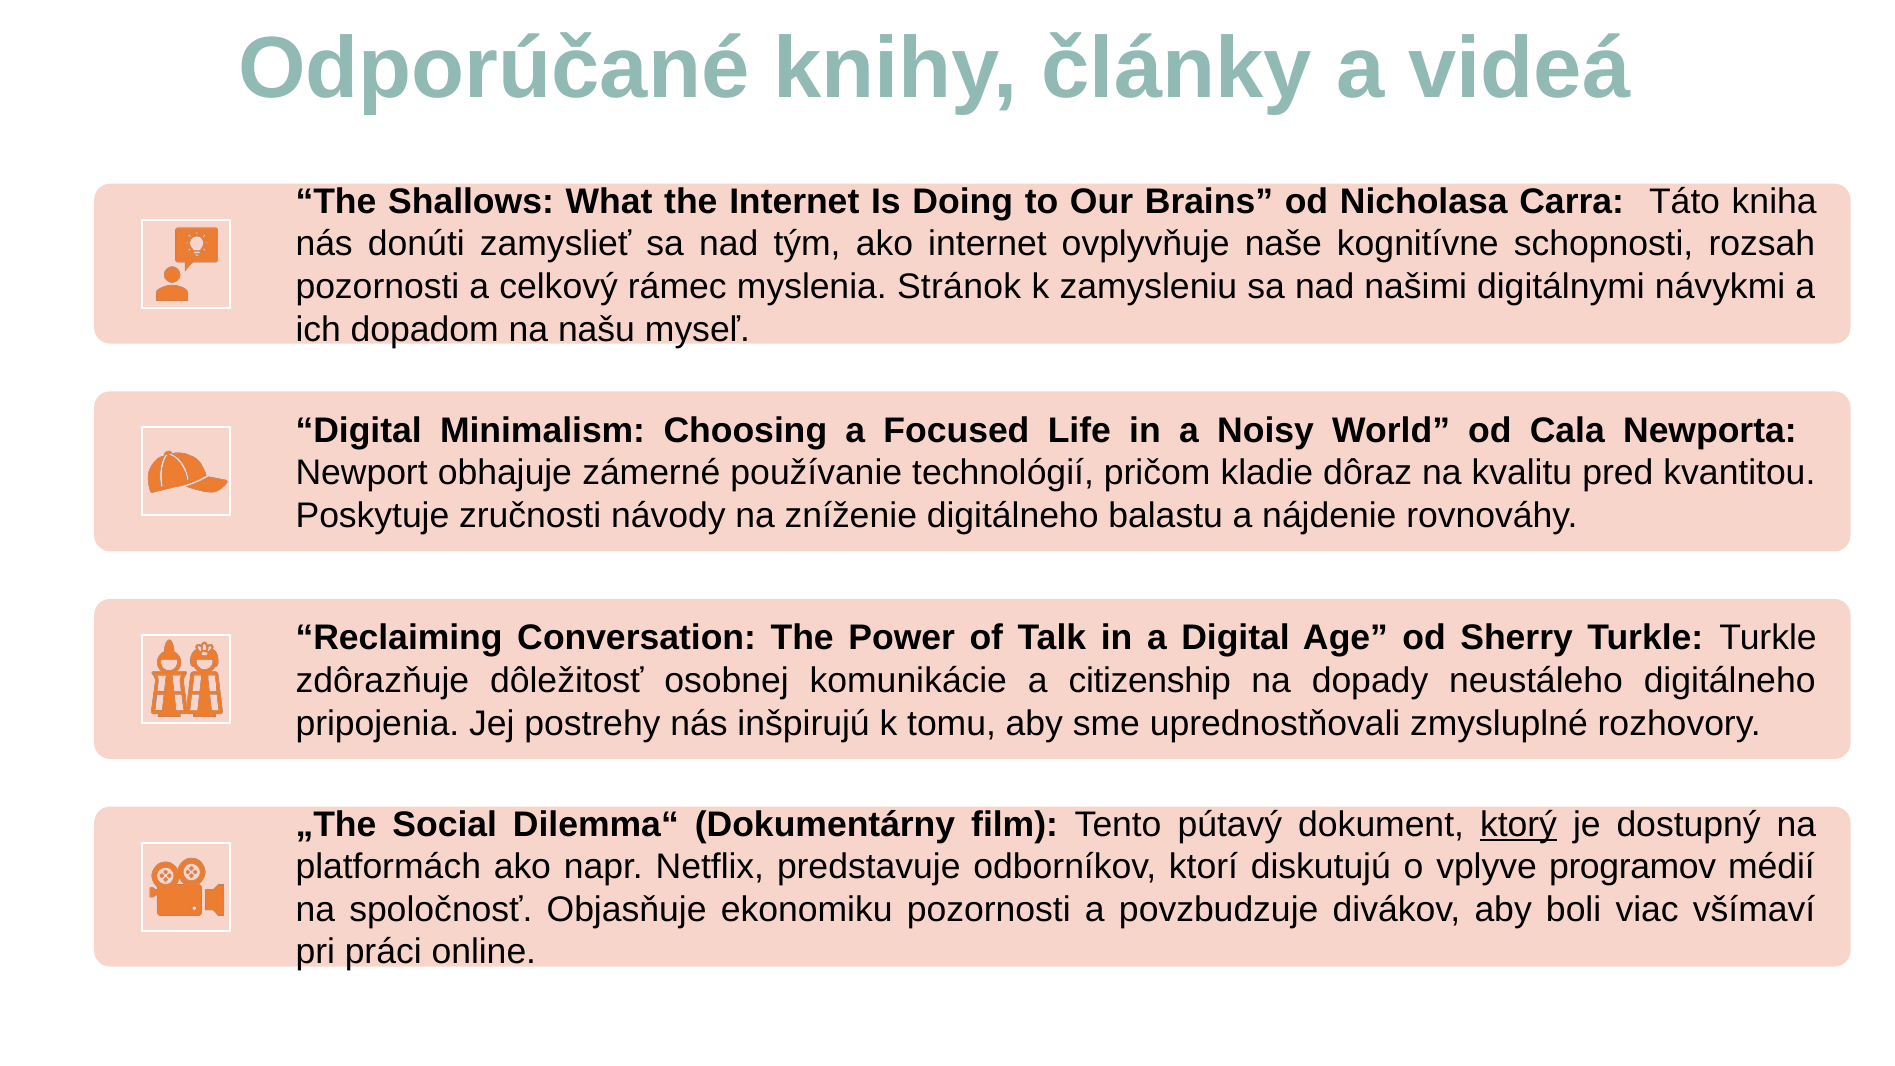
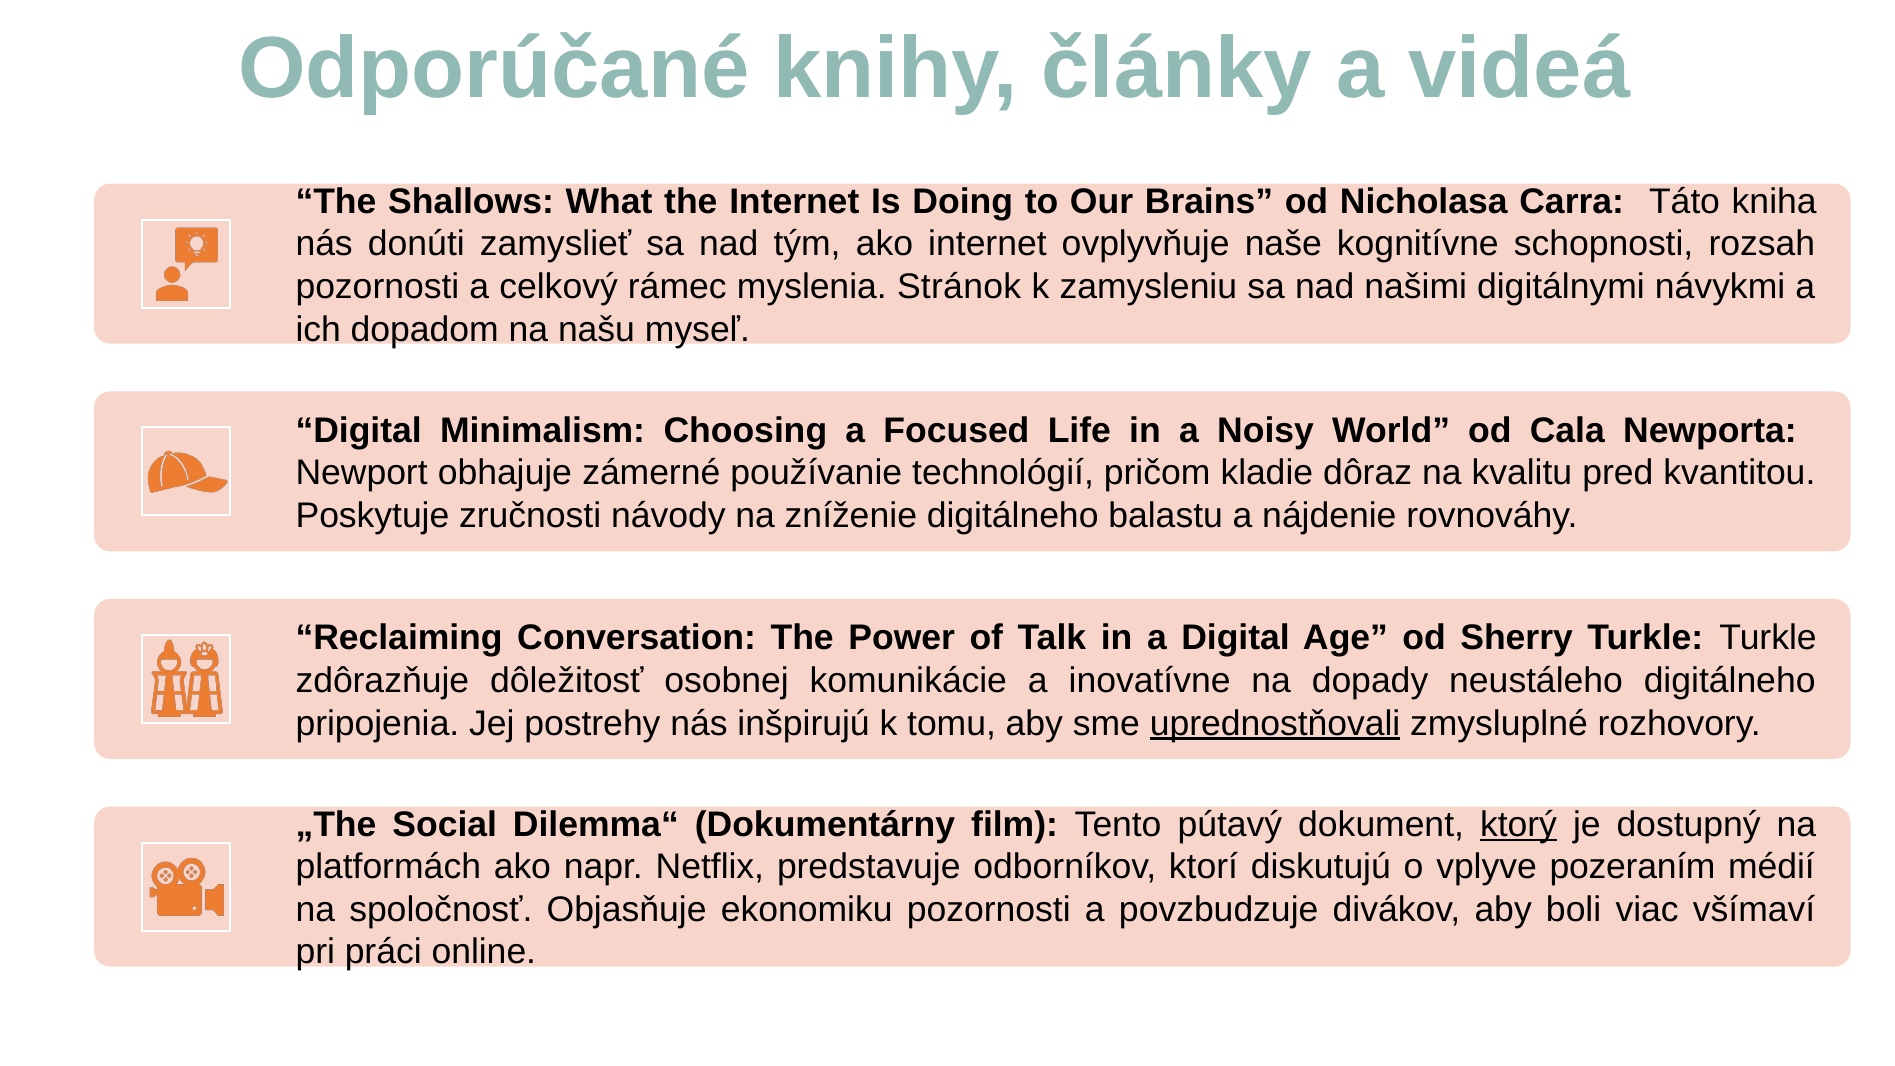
citizenship: citizenship -> inovatívne
uprednostňovali underline: none -> present
programov: programov -> pozeraním
